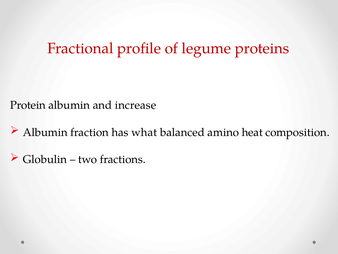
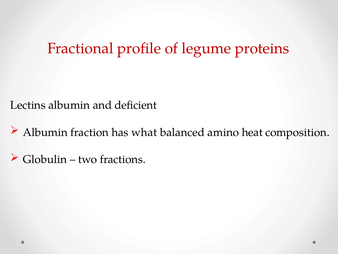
Protein: Protein -> Lectins
increase: increase -> deficient
